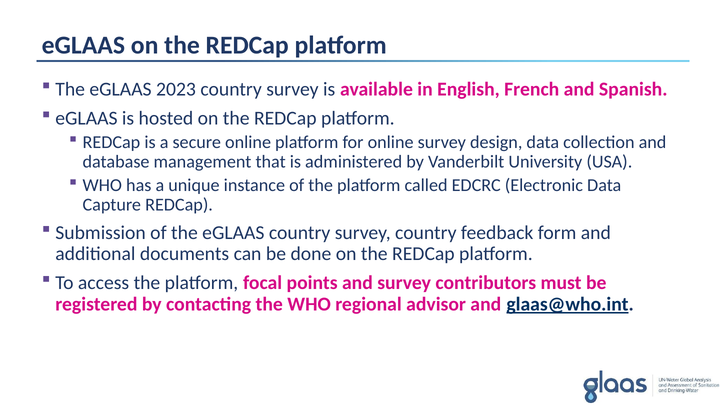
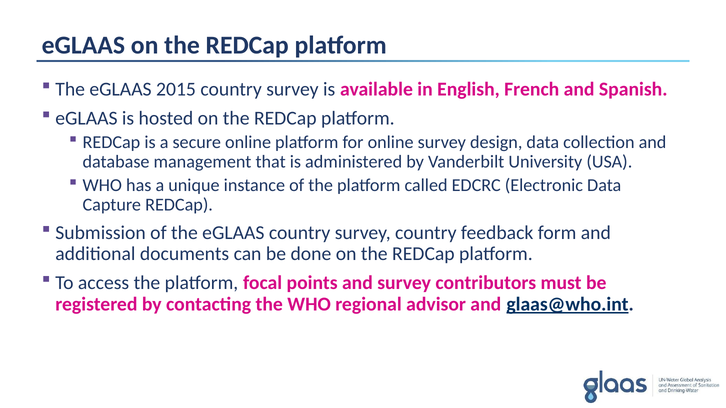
2023: 2023 -> 2015
